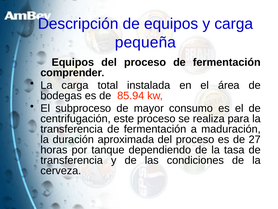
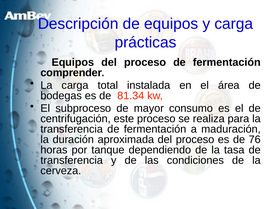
pequeña: pequeña -> prácticas
85.94: 85.94 -> 81.34
27: 27 -> 76
